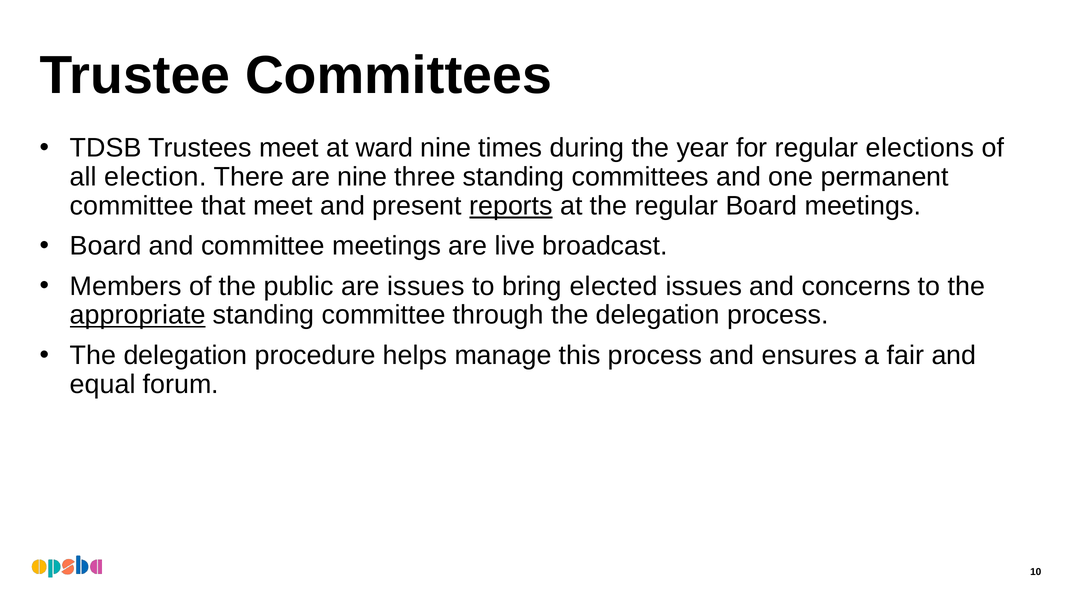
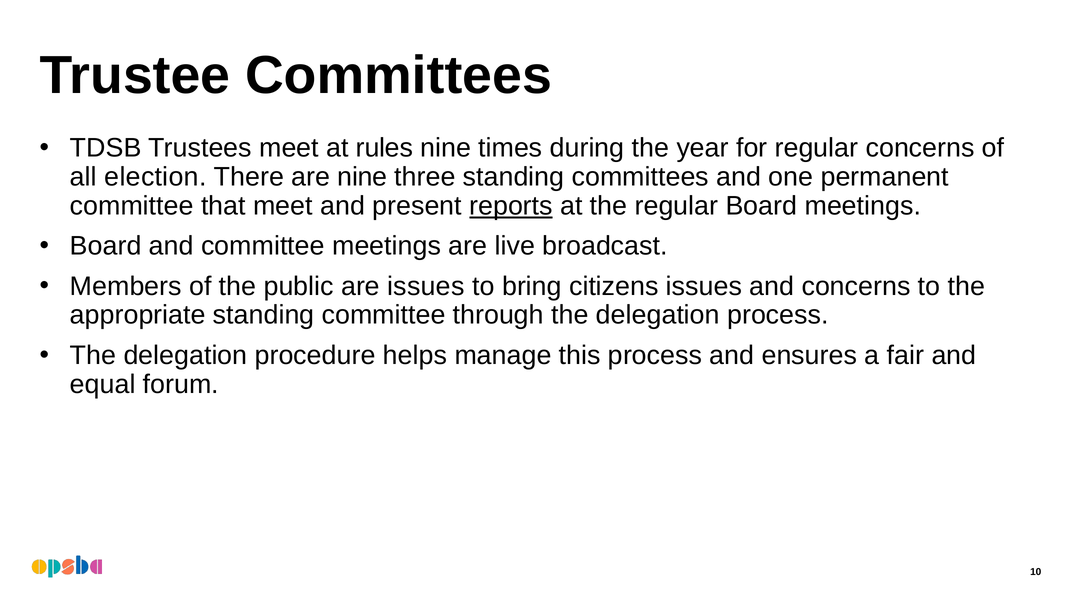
ward: ward -> rules
regular elections: elections -> concerns
elected: elected -> citizens
appropriate underline: present -> none
